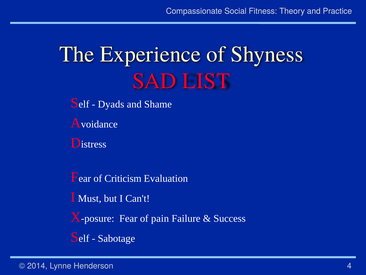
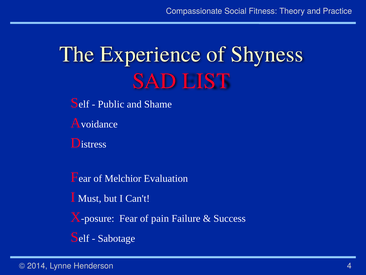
Dyads: Dyads -> Public
Criticism: Criticism -> Melchior
